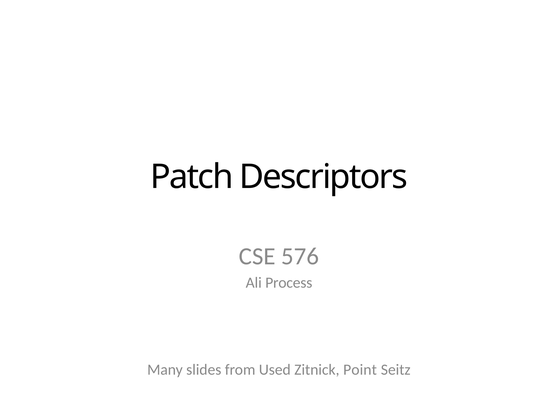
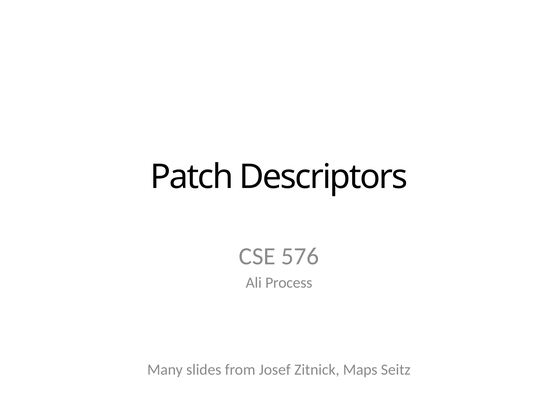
Used: Used -> Josef
Point: Point -> Maps
